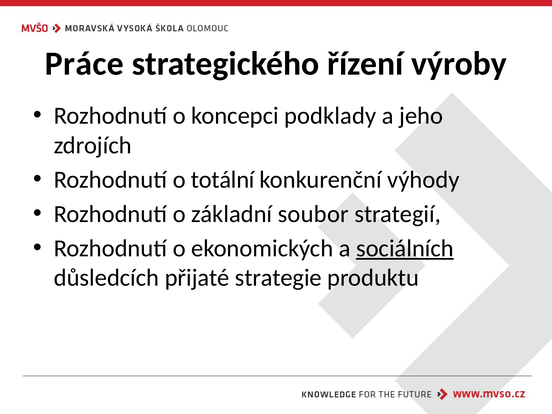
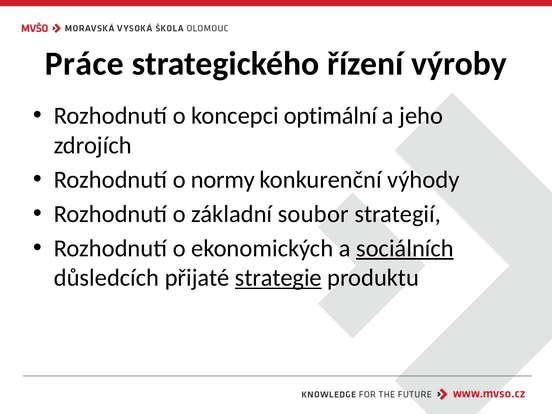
podklady: podklady -> optimální
totální: totální -> normy
strategie underline: none -> present
